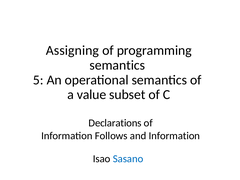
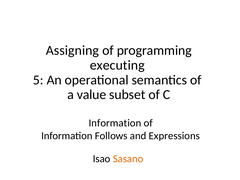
semantics at (117, 65): semantics -> executing
Declarations at (115, 123): Declarations -> Information
and Information: Information -> Expressions
Sasano colour: blue -> orange
